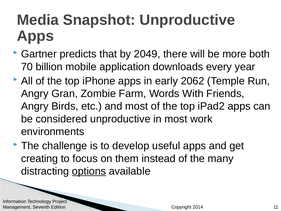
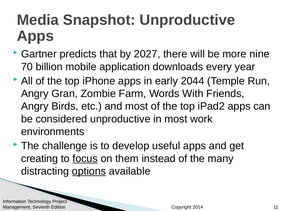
2049: 2049 -> 2027
both: both -> nine
2062: 2062 -> 2044
focus underline: none -> present
